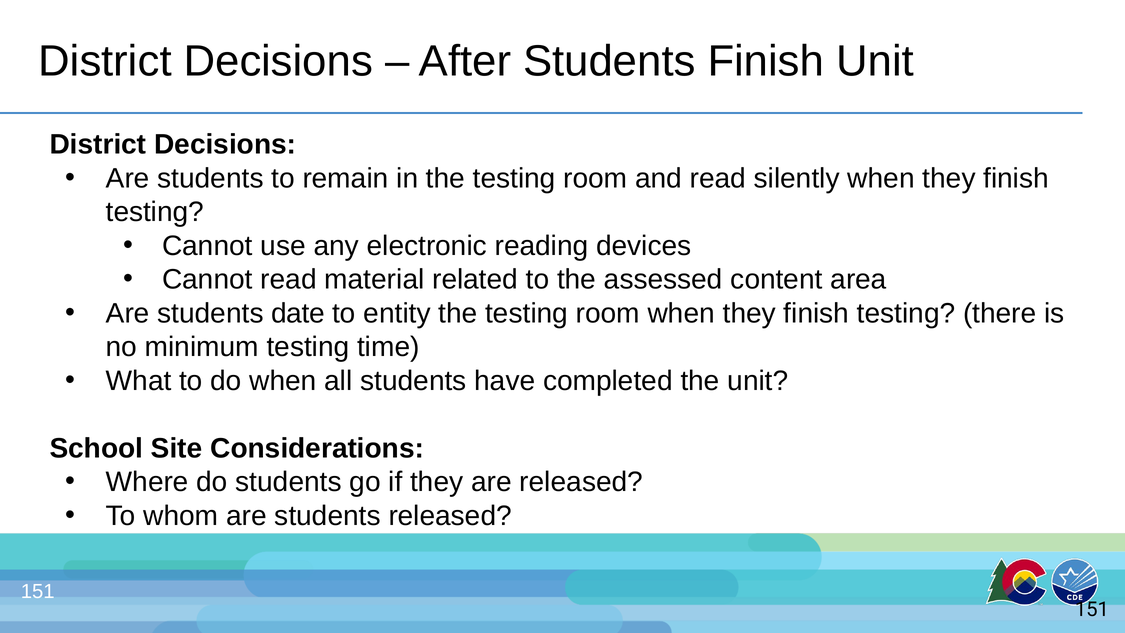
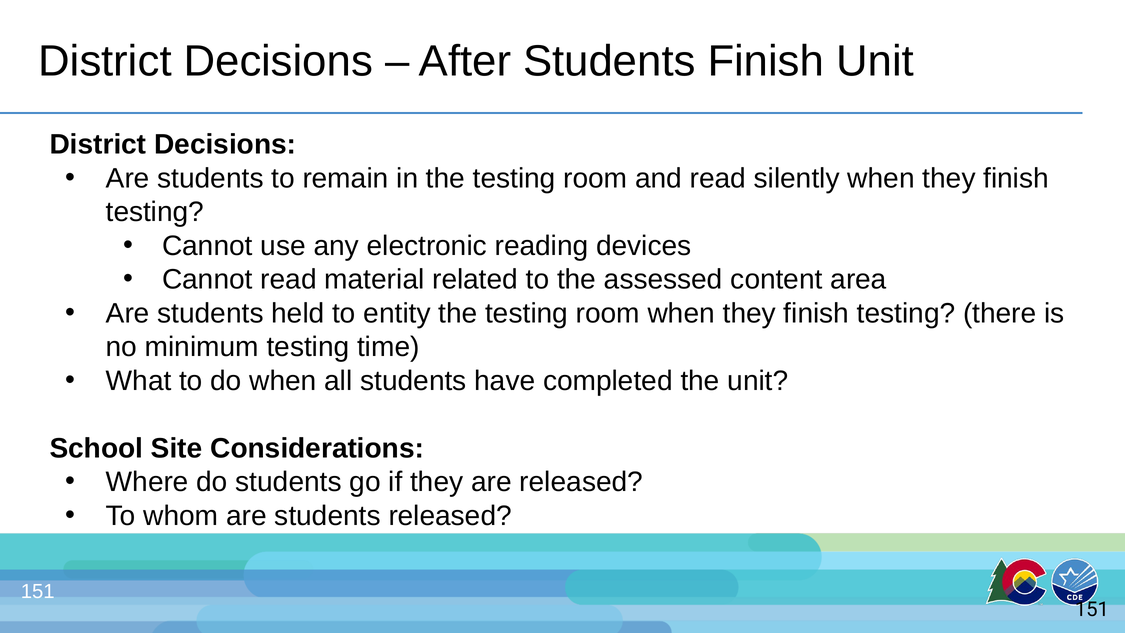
date: date -> held
